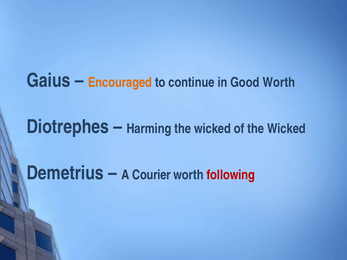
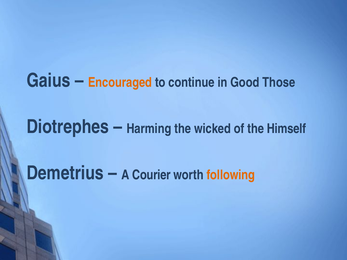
Good Worth: Worth -> Those
of the Wicked: Wicked -> Himself
following colour: red -> orange
